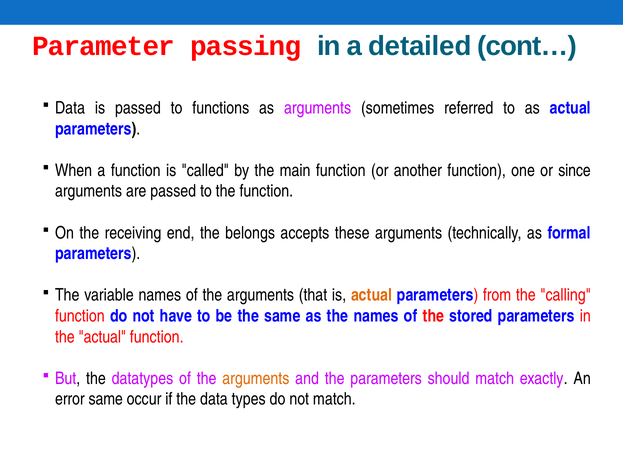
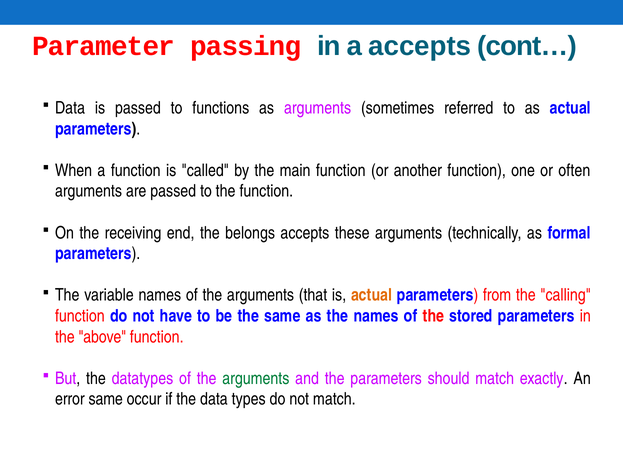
a detailed: detailed -> accepts
since: since -> often
the actual: actual -> above
arguments at (256, 379) colour: orange -> green
